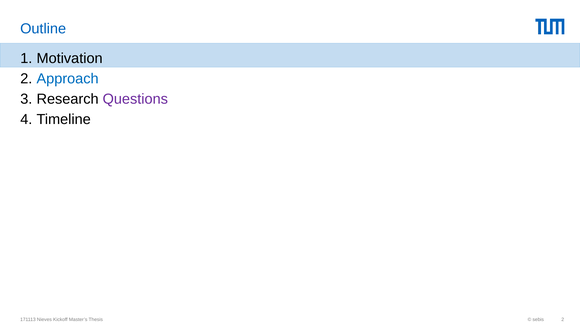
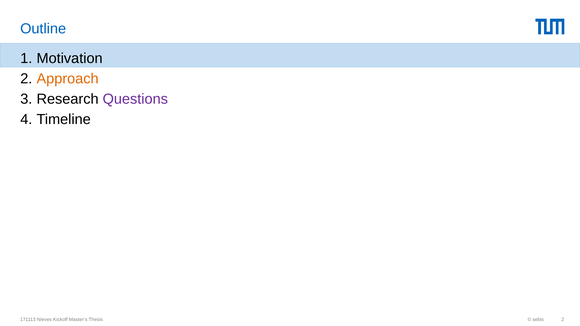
Approach colour: blue -> orange
